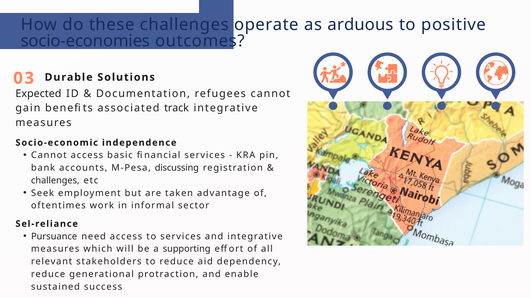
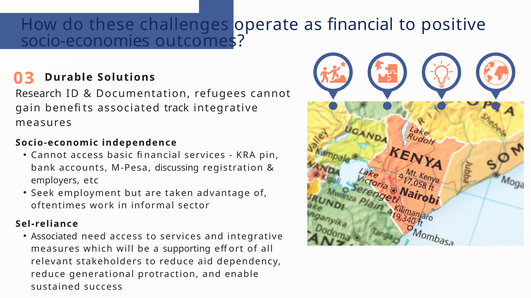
as arduous: arduous -> financial
Expected: Expected -> Research
challenges at (55, 181): challenges -> employers
Pursuance at (54, 237): Pursuance -> Associated
